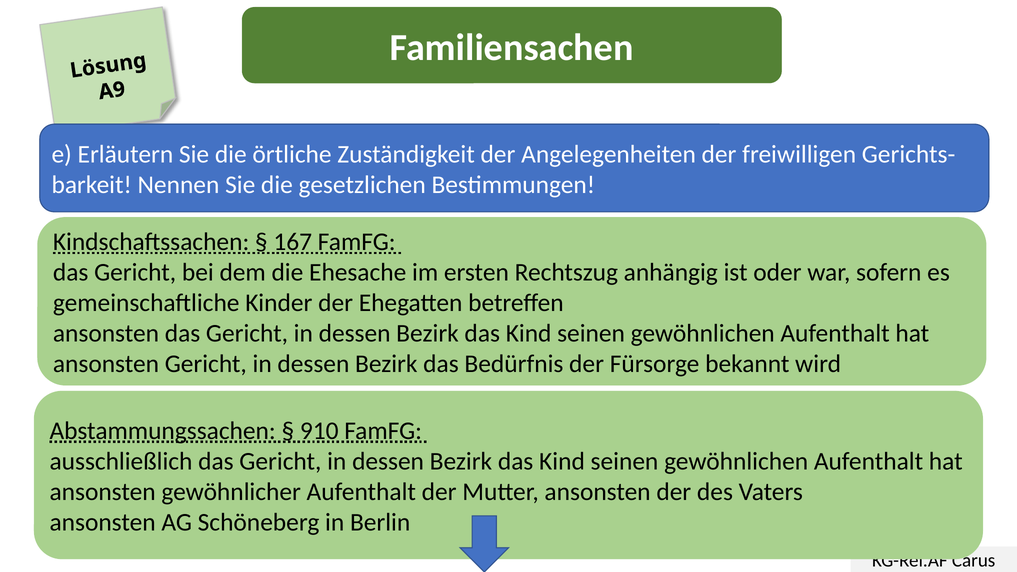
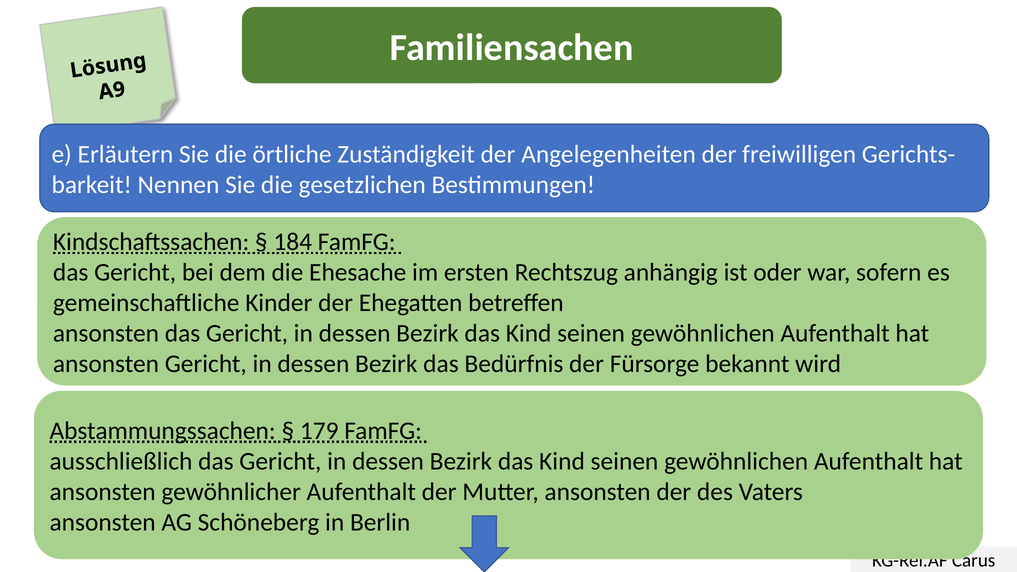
167: 167 -> 184
910: 910 -> 179
